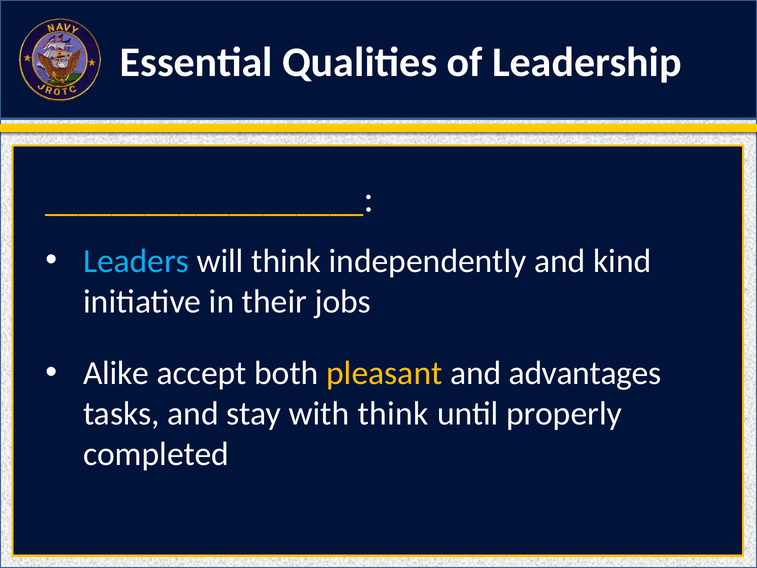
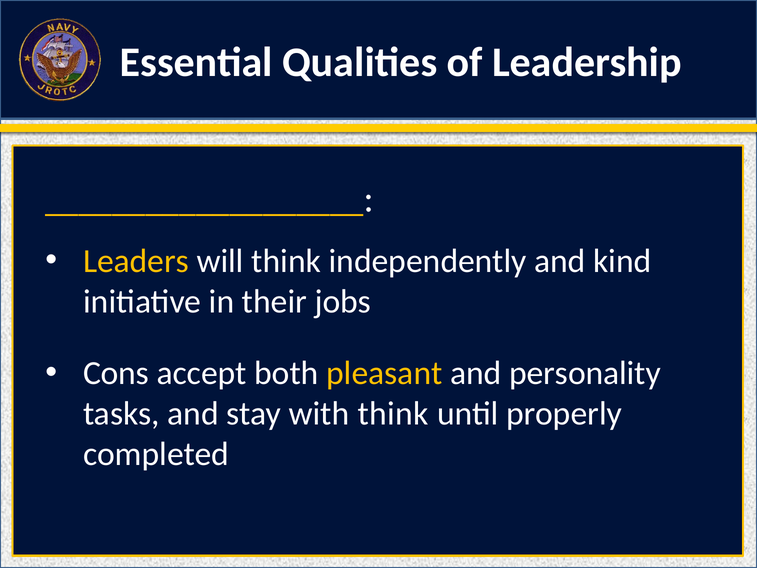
Leaders colour: light blue -> yellow
Alike: Alike -> Cons
advantages: advantages -> personality
